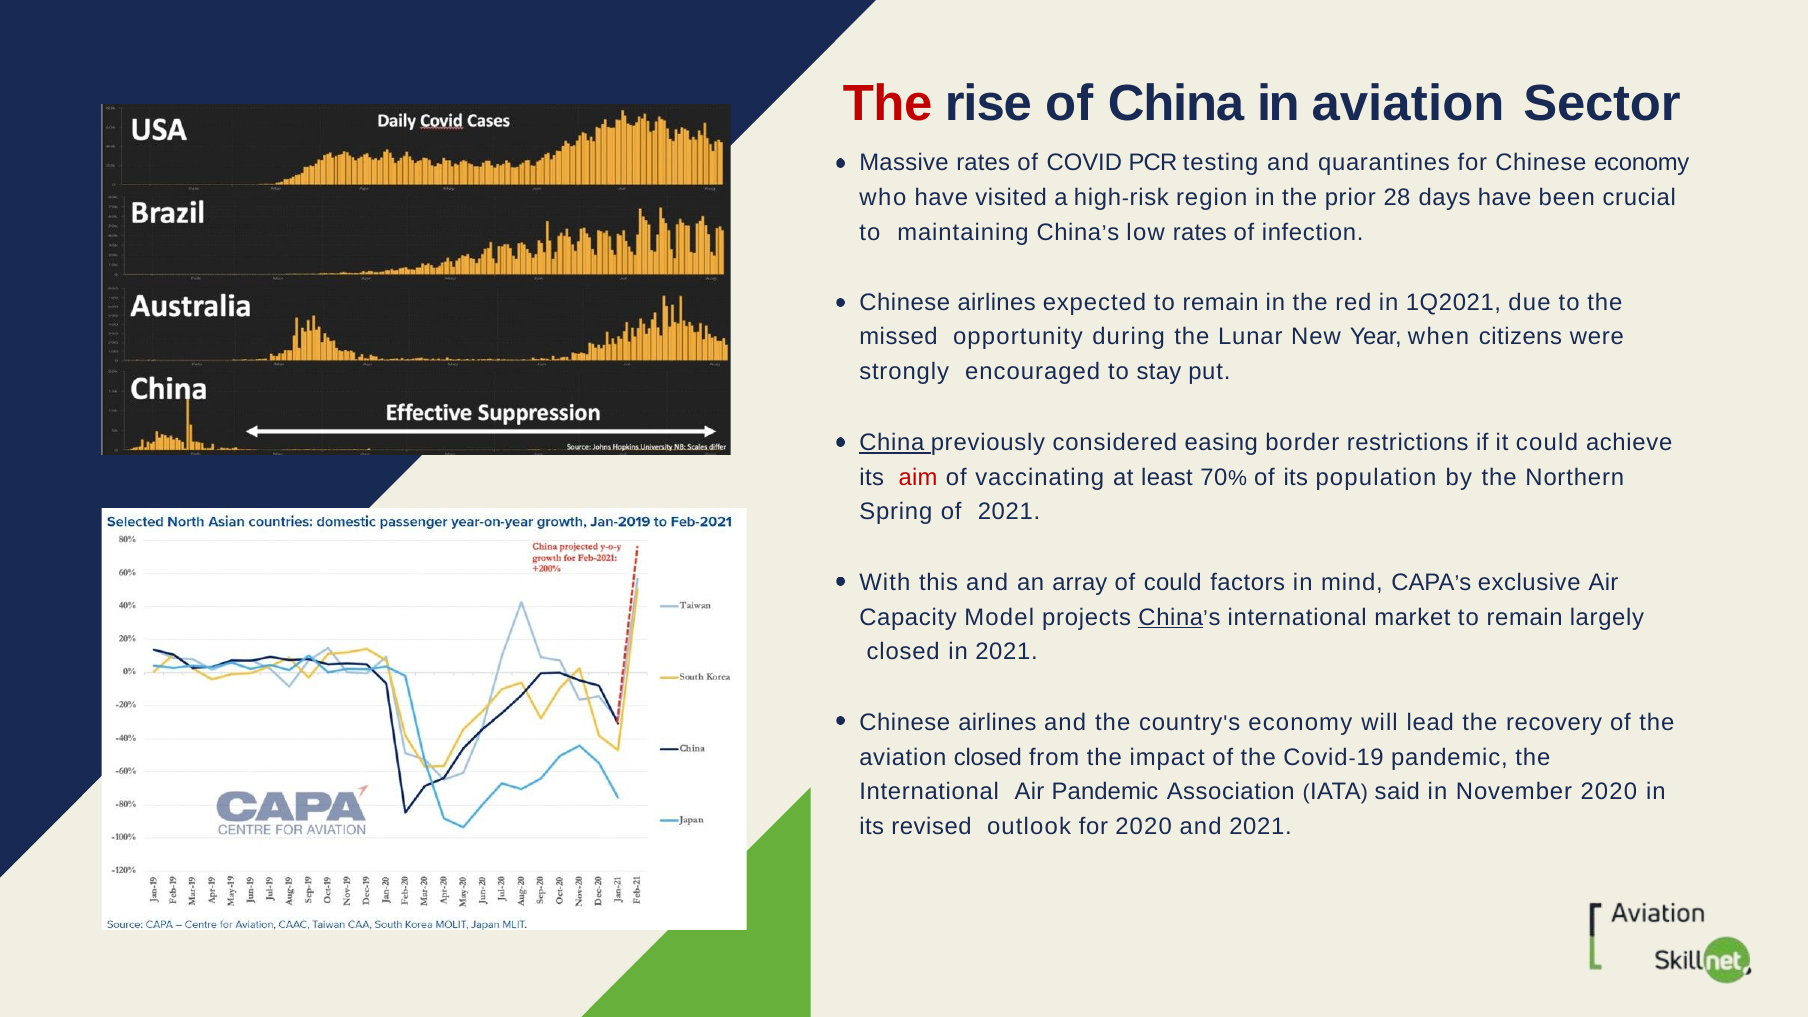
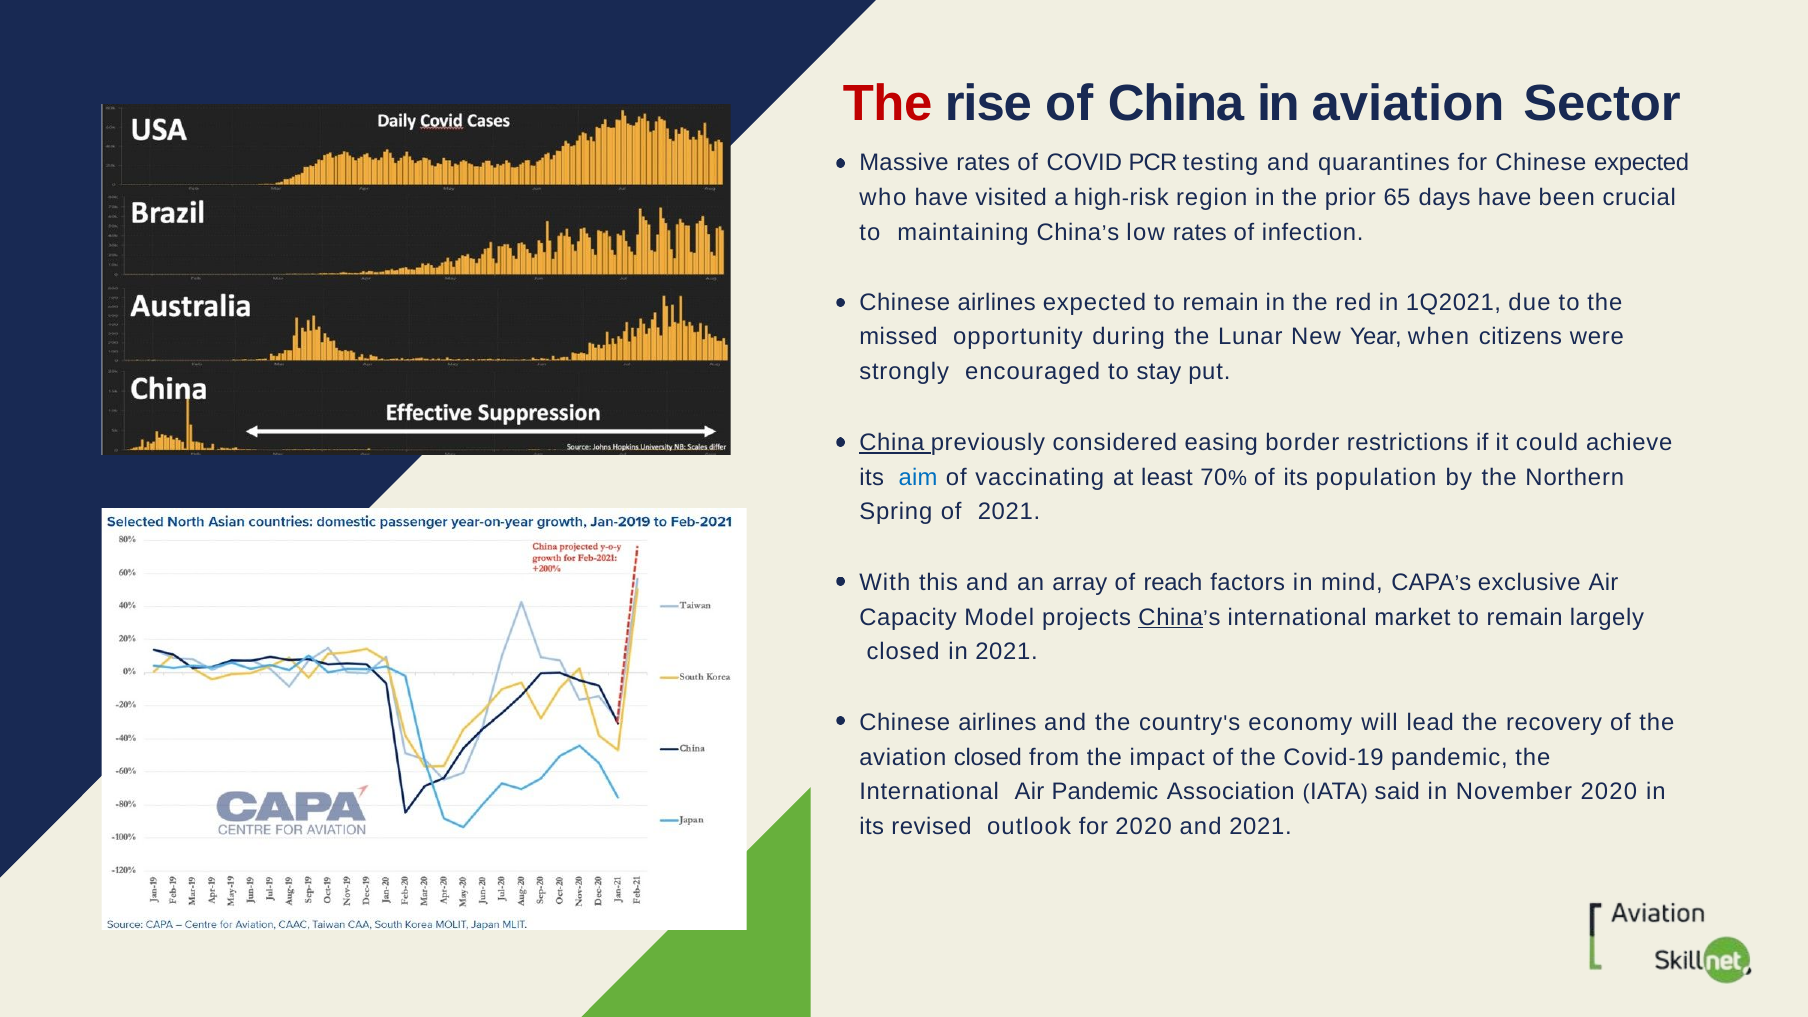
Chinese economy: economy -> expected
28: 28 -> 65
aim colour: red -> blue
of could: could -> reach
